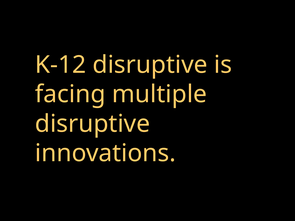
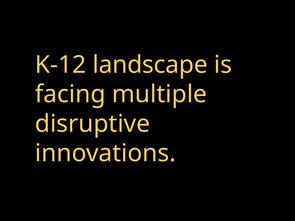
K-12 disruptive: disruptive -> landscape
